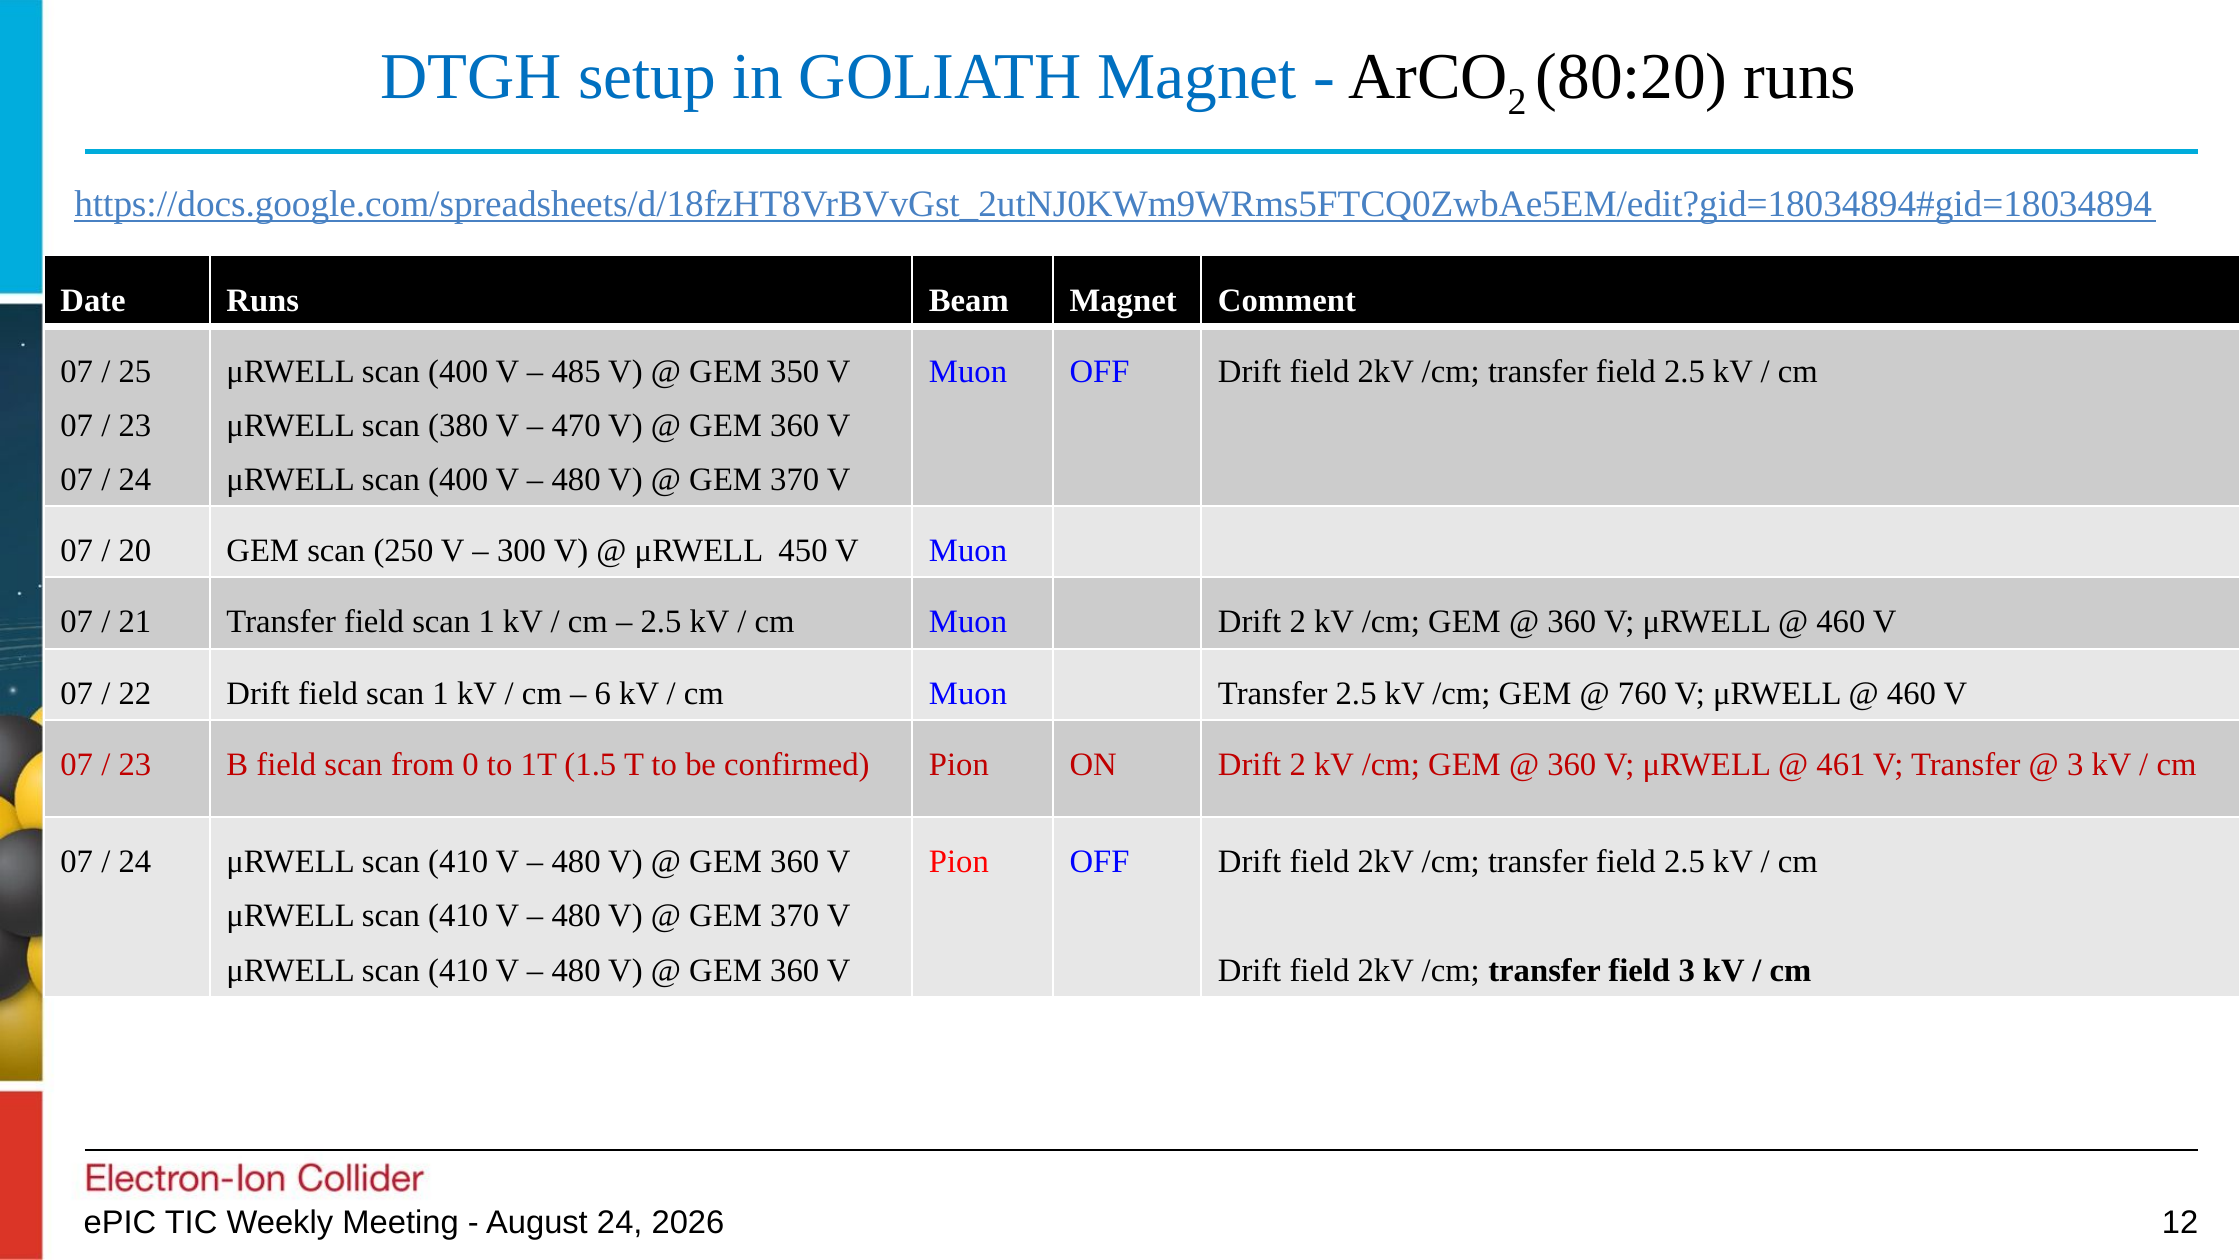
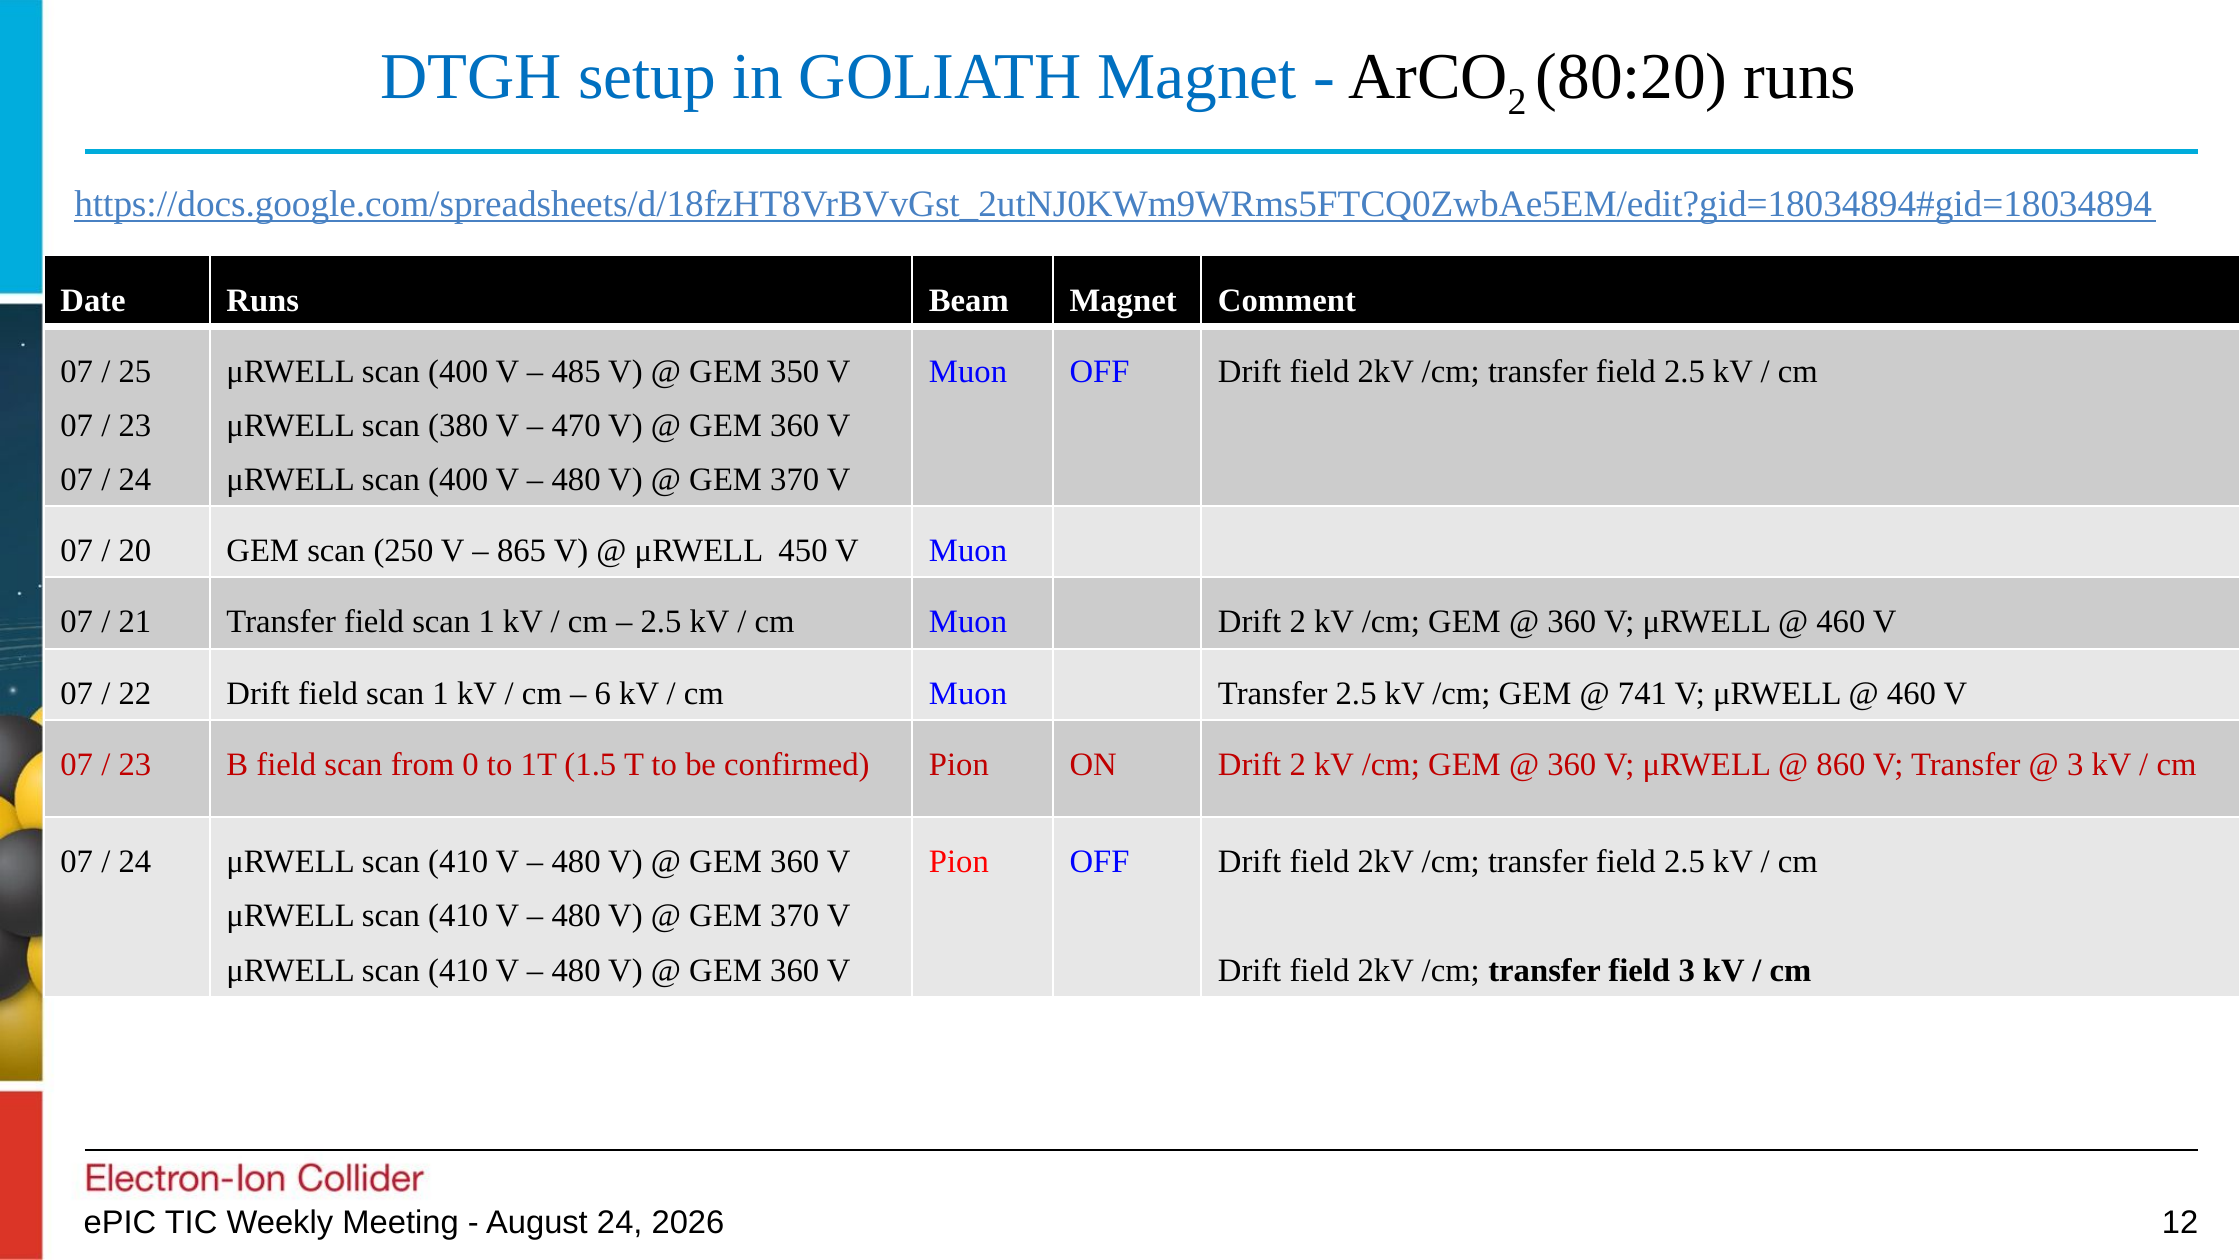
300: 300 -> 865
760: 760 -> 741
461: 461 -> 860
